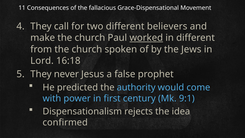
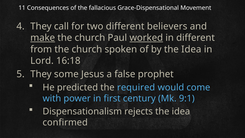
make underline: none -> present
by the Jews: Jews -> Idea
never: never -> some
authority: authority -> required
